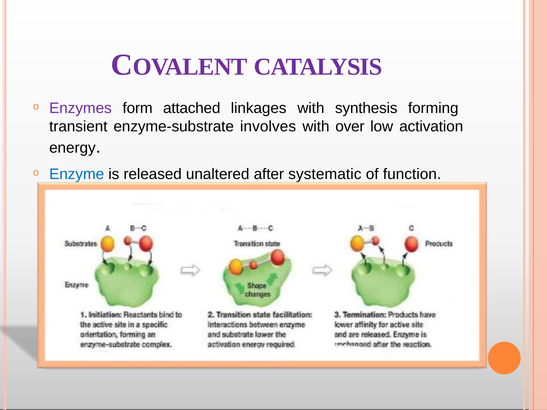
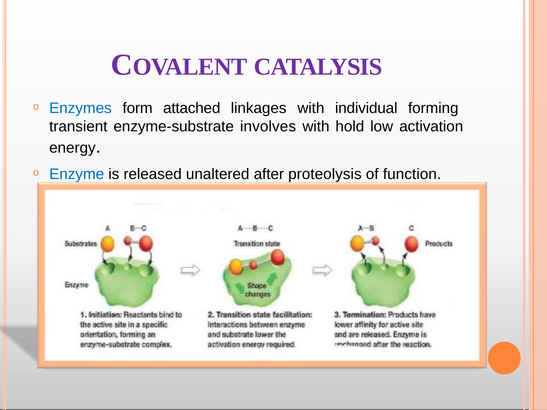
Enzymes colour: purple -> blue
synthesis: synthesis -> individual
over: over -> hold
systematic: systematic -> proteolysis
